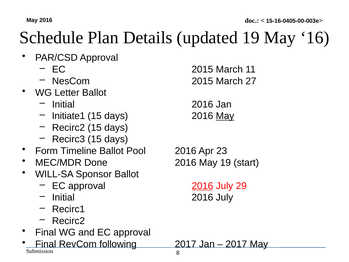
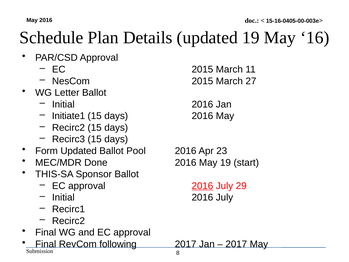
May at (225, 116) underline: present -> none
Form Timeline: Timeline -> Updated
WILL-SA: WILL-SA -> THIS-SA
